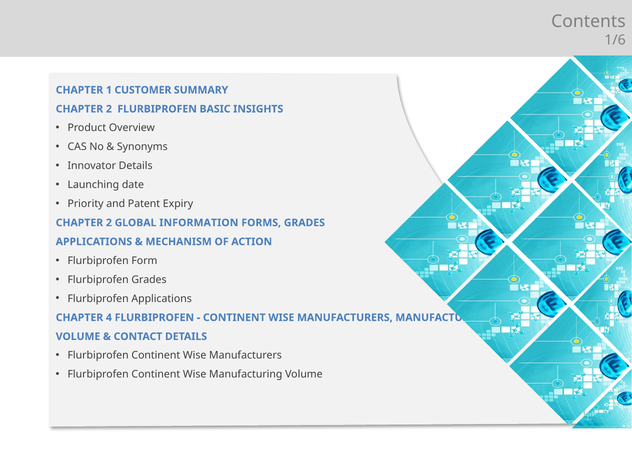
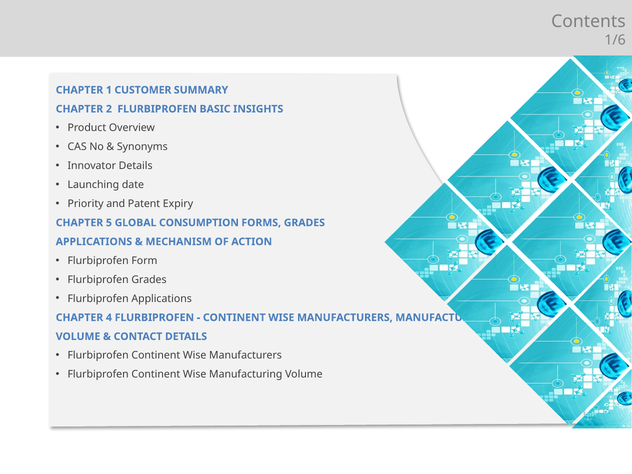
2 at (109, 223): 2 -> 5
INFORMATION: INFORMATION -> CONSUMPTION
